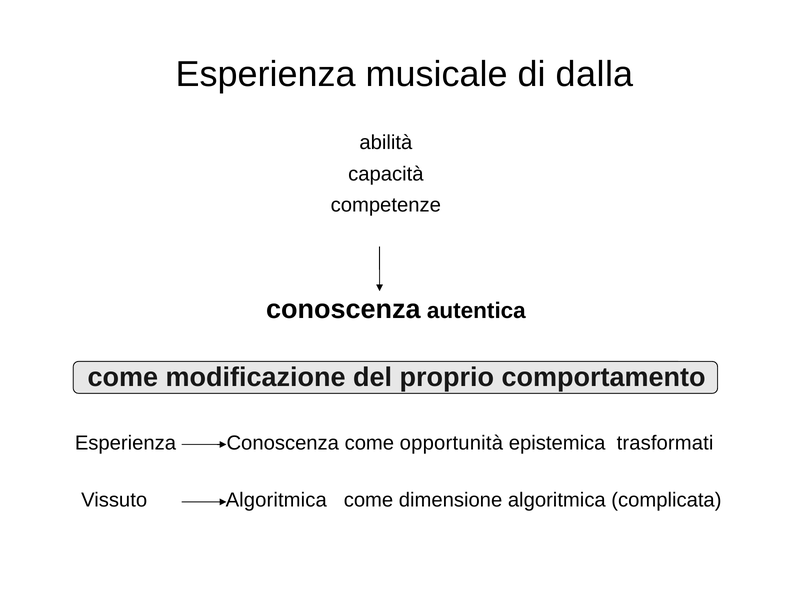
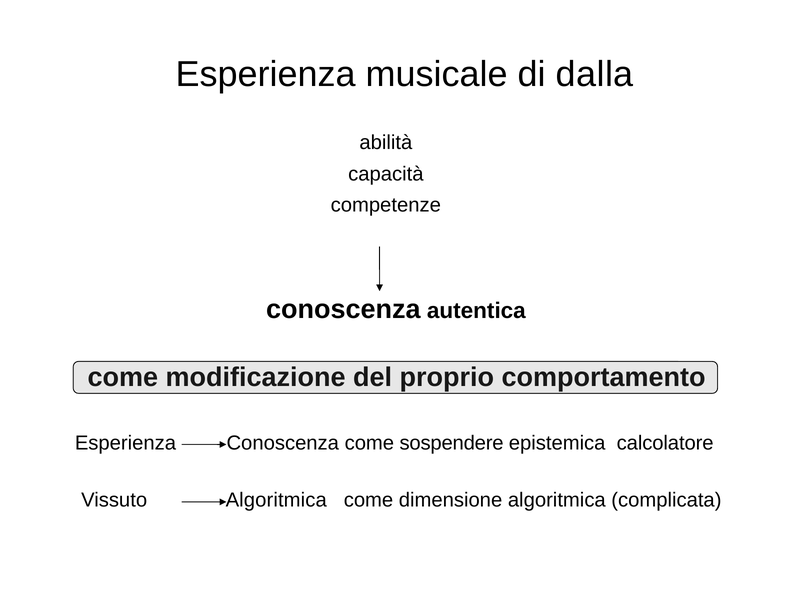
opportunità: opportunità -> sospendere
trasformati: trasformati -> calcolatore
